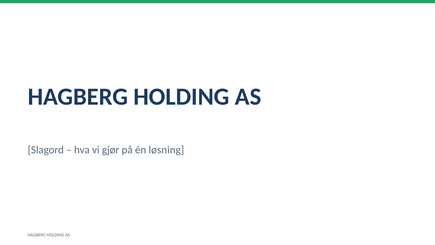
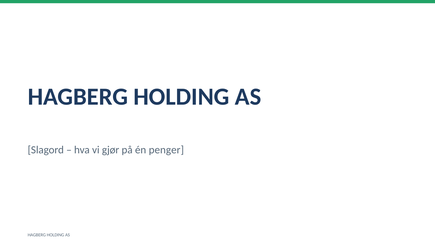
løsning: løsning -> penger
